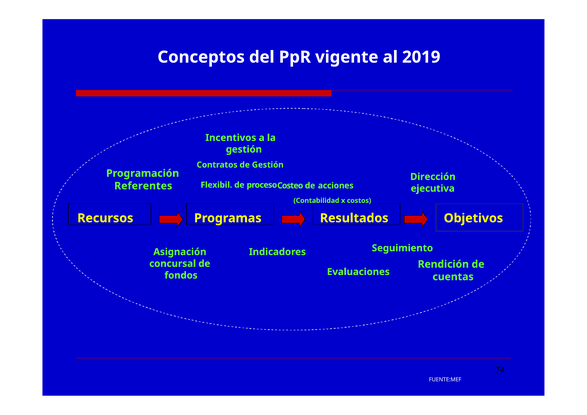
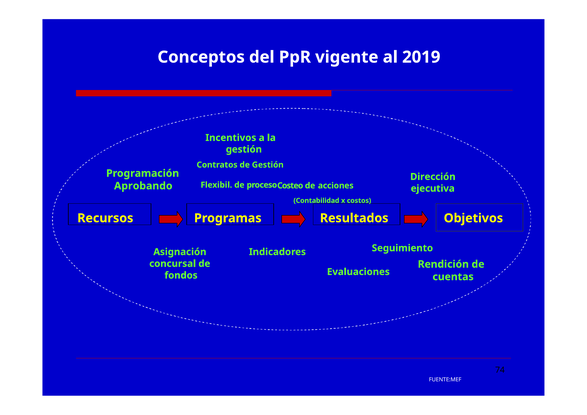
Referentes: Referentes -> Aprobando
